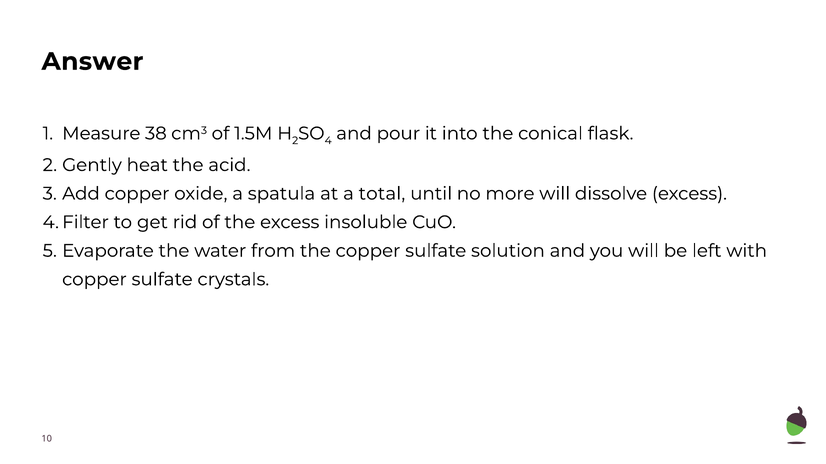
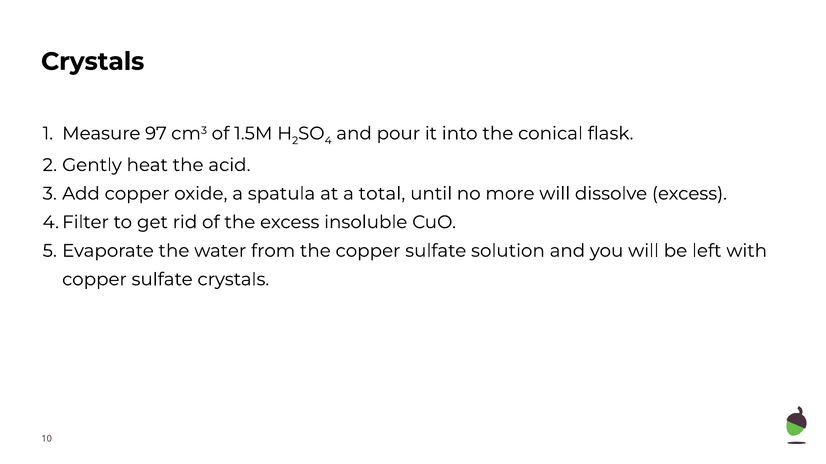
Answer at (92, 62): Answer -> Crystals
38: 38 -> 97
